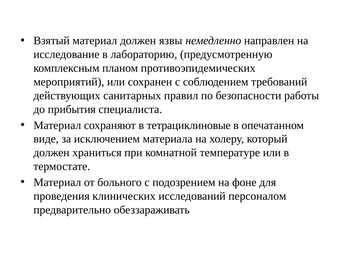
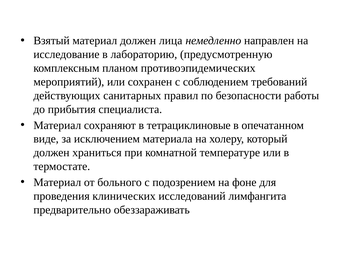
язвы: язвы -> лица
персоналом: персоналом -> лимфангита
